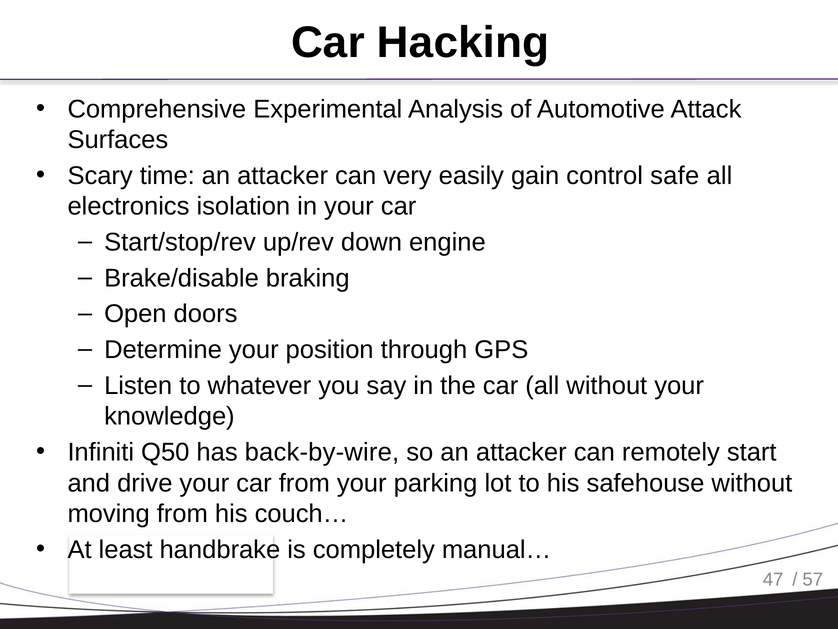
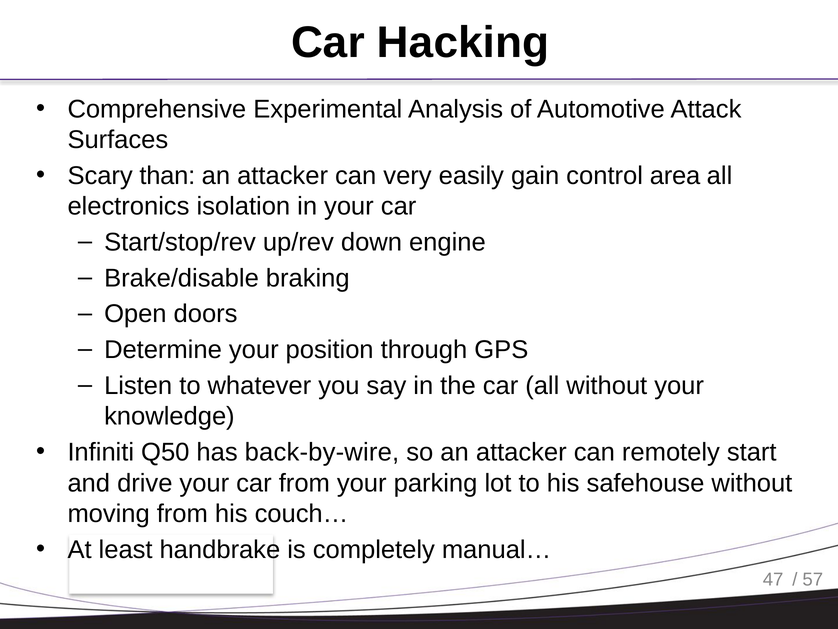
time: time -> than
safe: safe -> area
